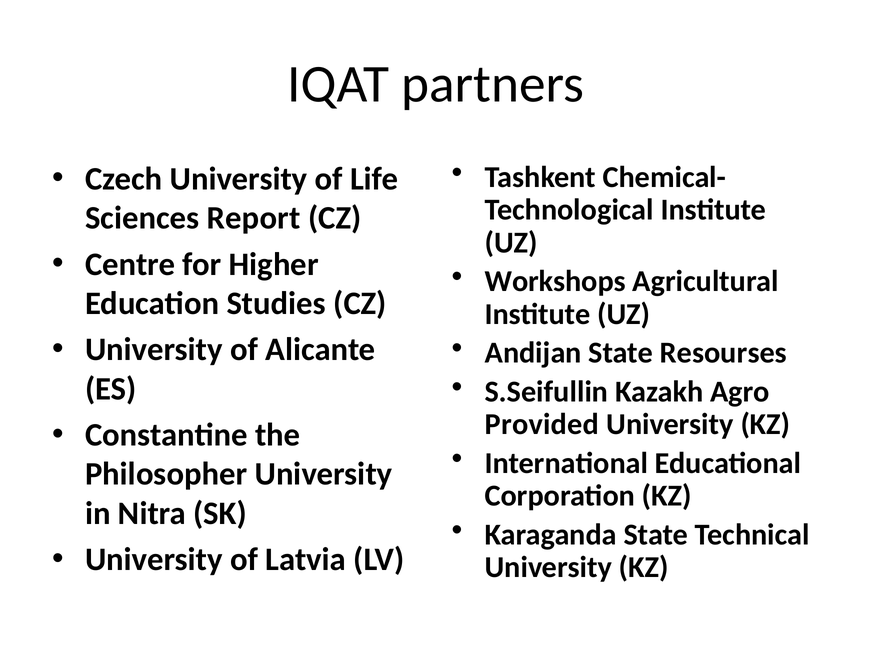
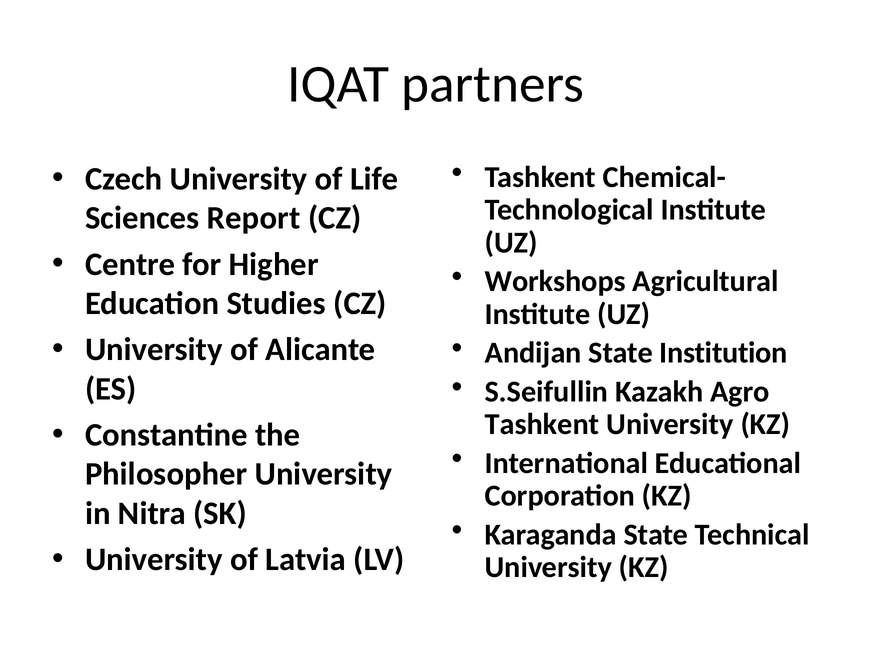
Resourses: Resourses -> Institution
Provided at (542, 424): Provided -> Tashkent
